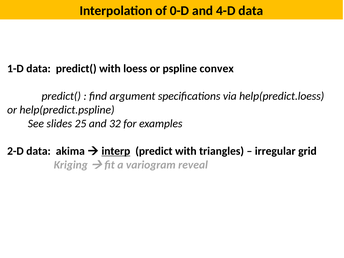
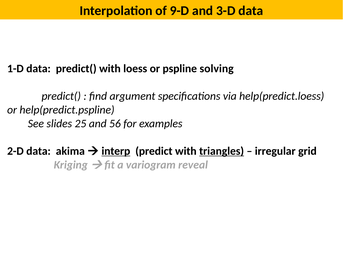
0-D: 0-D -> 9-D
4-D: 4-D -> 3-D
convex: convex -> solving
32: 32 -> 56
triangles underline: none -> present
